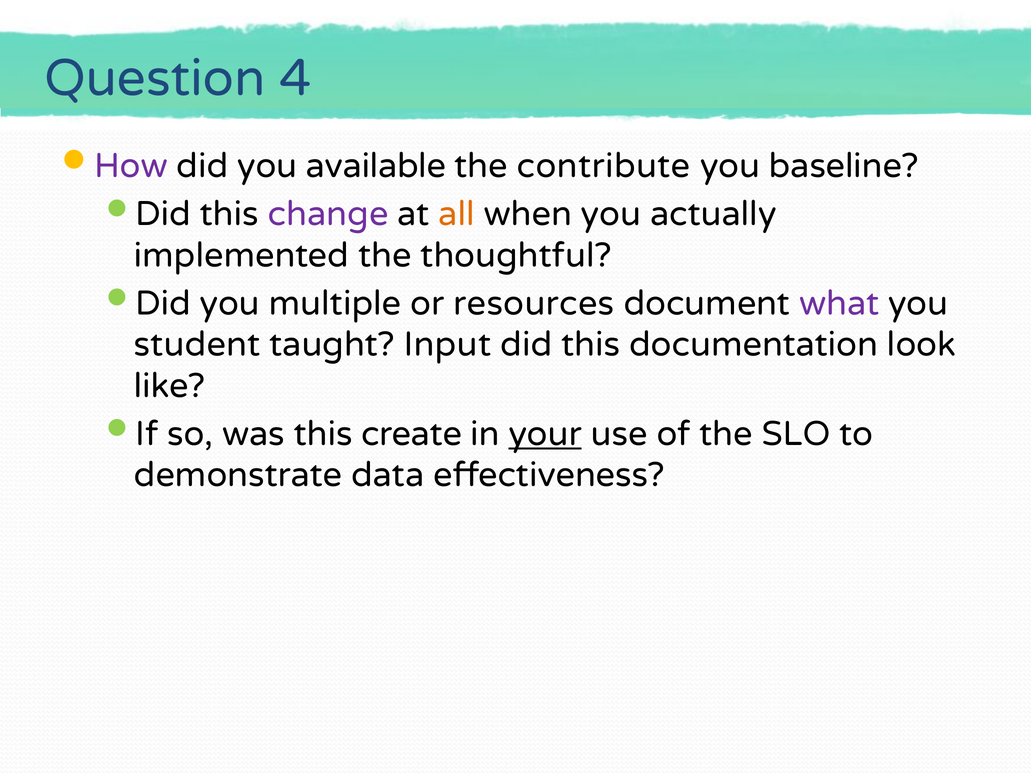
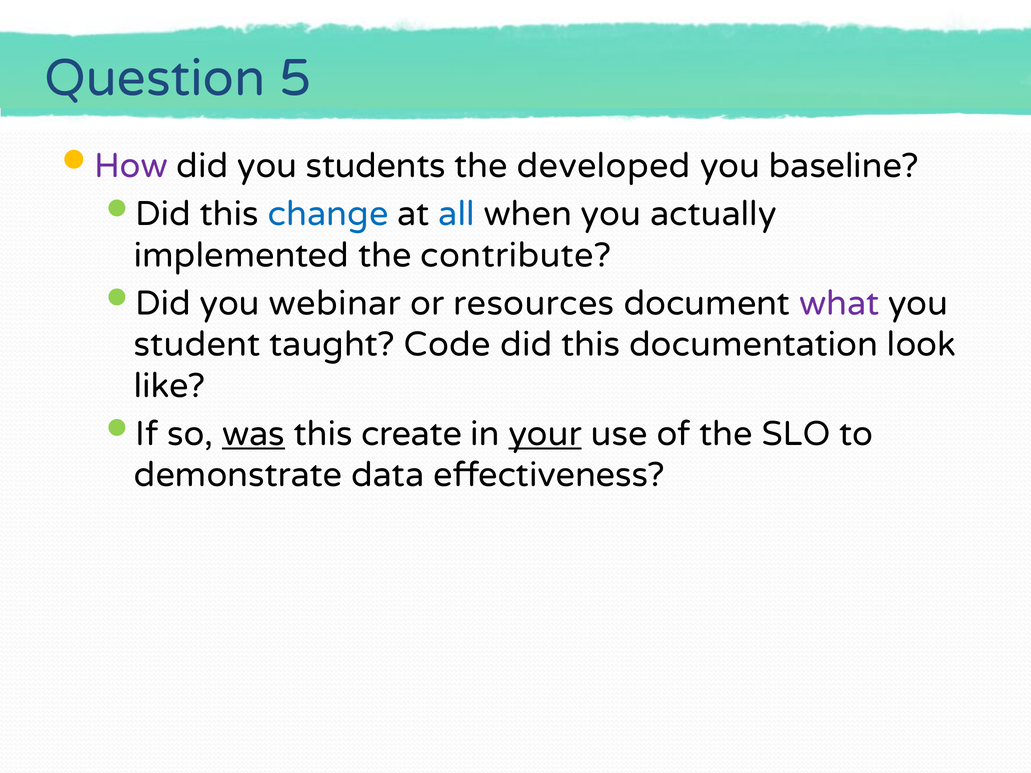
4: 4 -> 5
available: available -> students
contribute: contribute -> developed
change colour: purple -> blue
all colour: orange -> blue
thoughtful: thoughtful -> contribute
multiple: multiple -> webinar
Input: Input -> Code
was underline: none -> present
